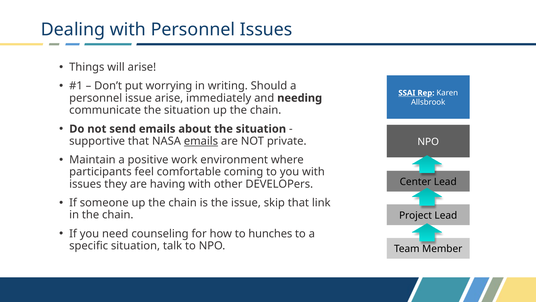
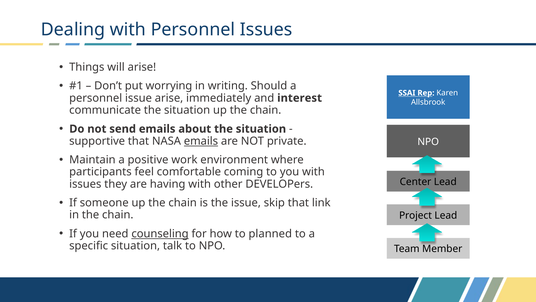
needing: needing -> interest
counseling underline: none -> present
hunches: hunches -> planned
